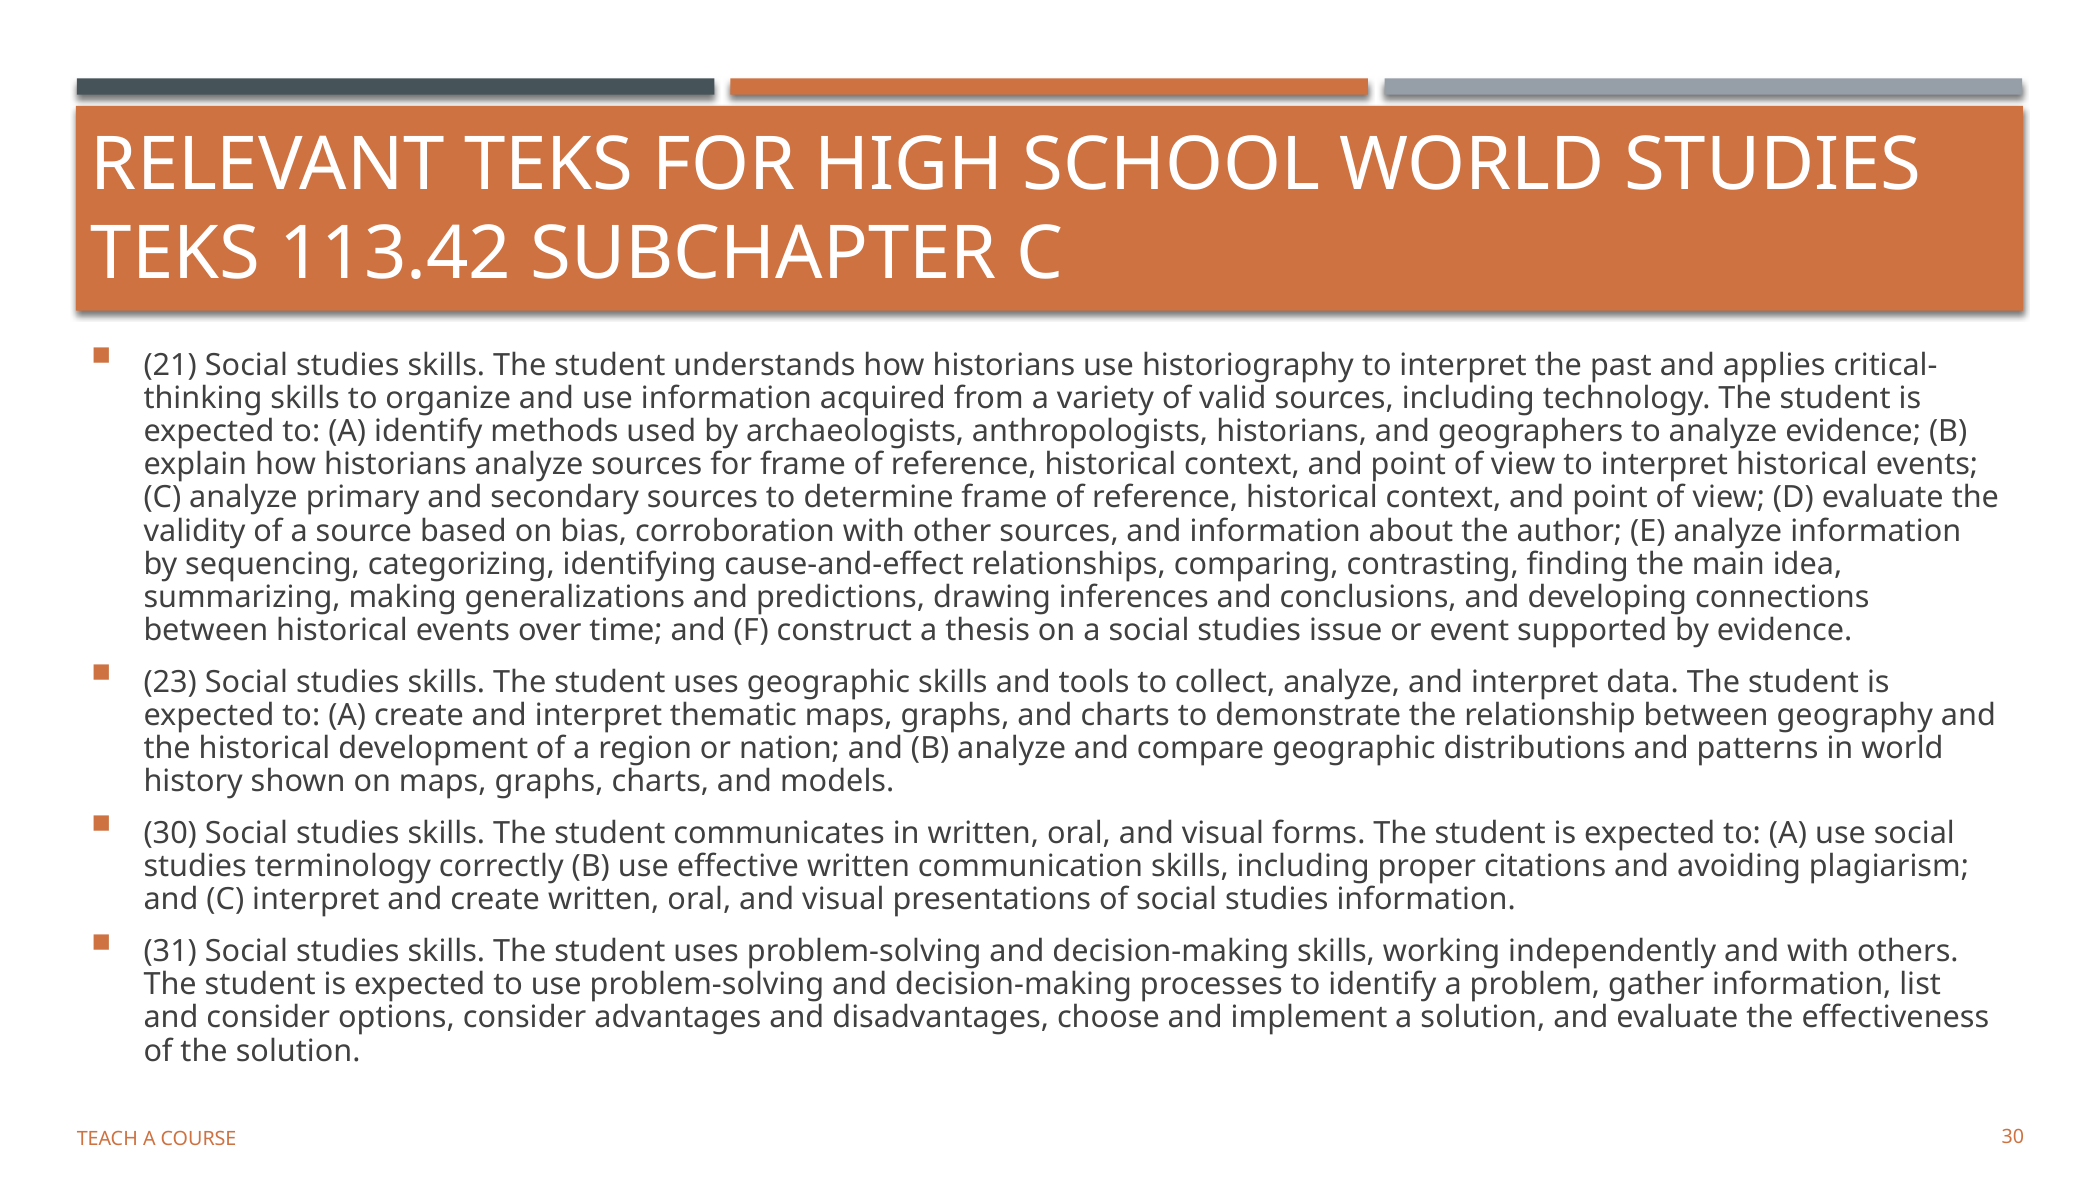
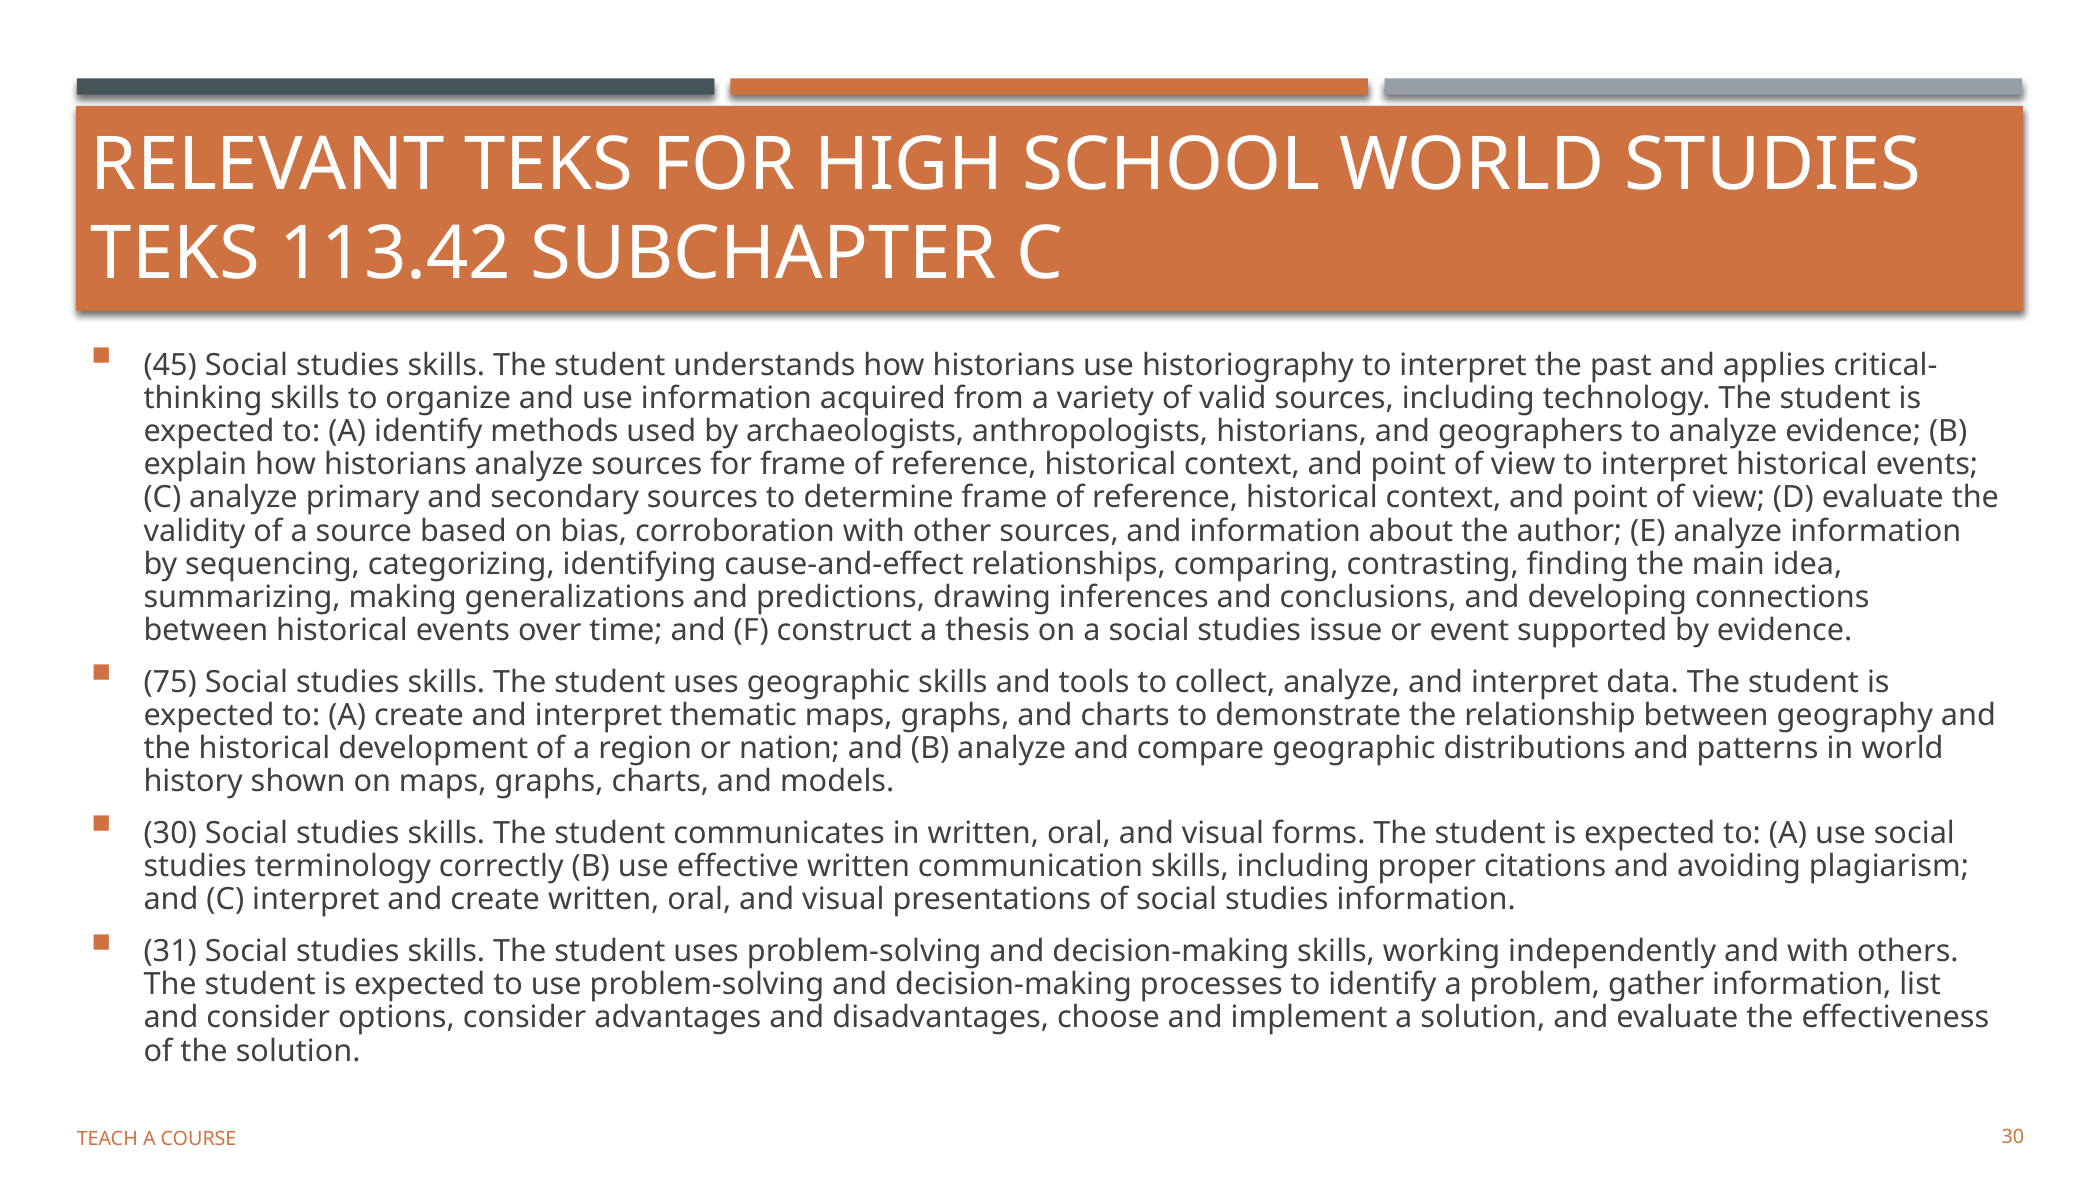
21: 21 -> 45
23: 23 -> 75
